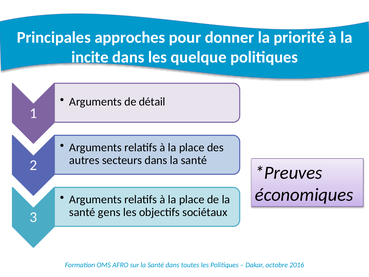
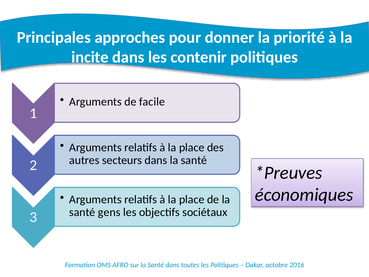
quelque: quelque -> contenir
détail: détail -> facile
